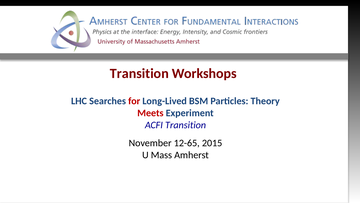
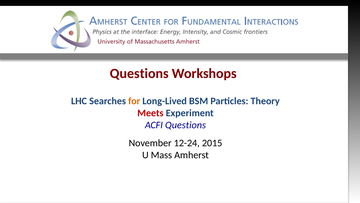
Transition at (139, 73): Transition -> Questions
for colour: red -> orange
ACFI Transition: Transition -> Questions
12-65: 12-65 -> 12-24
